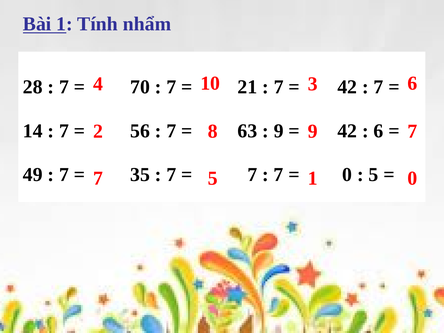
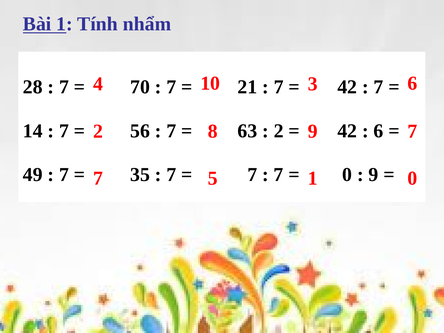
9 at (279, 131): 9 -> 2
5 at (374, 175): 5 -> 9
